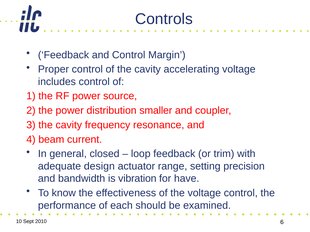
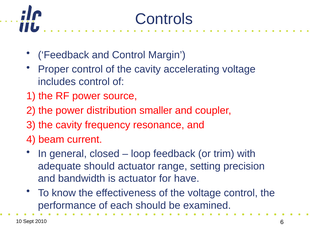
adequate design: design -> should
is vibration: vibration -> actuator
